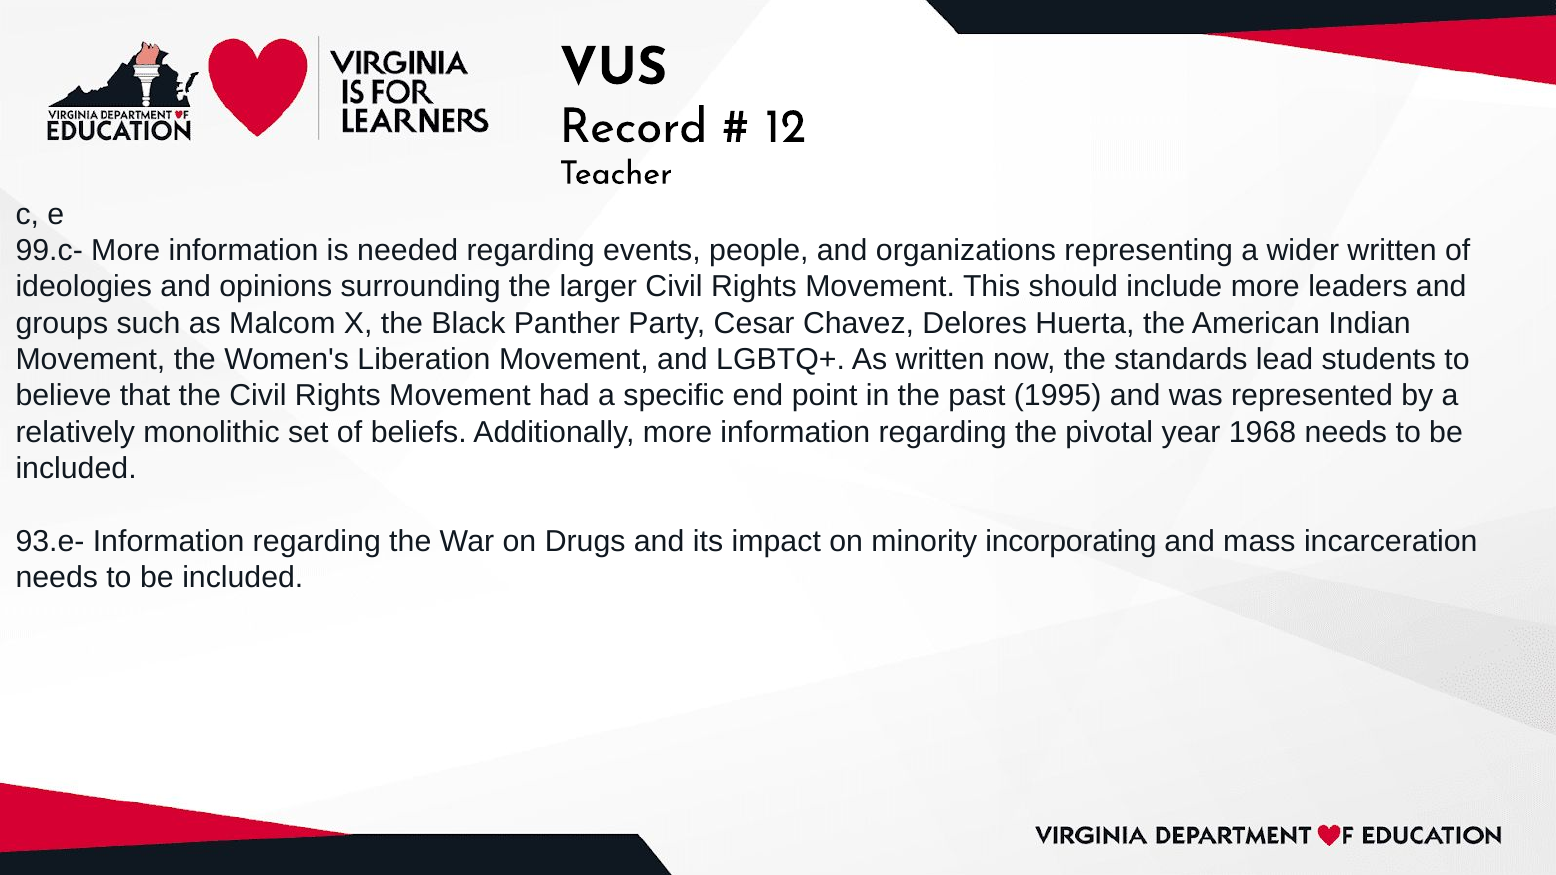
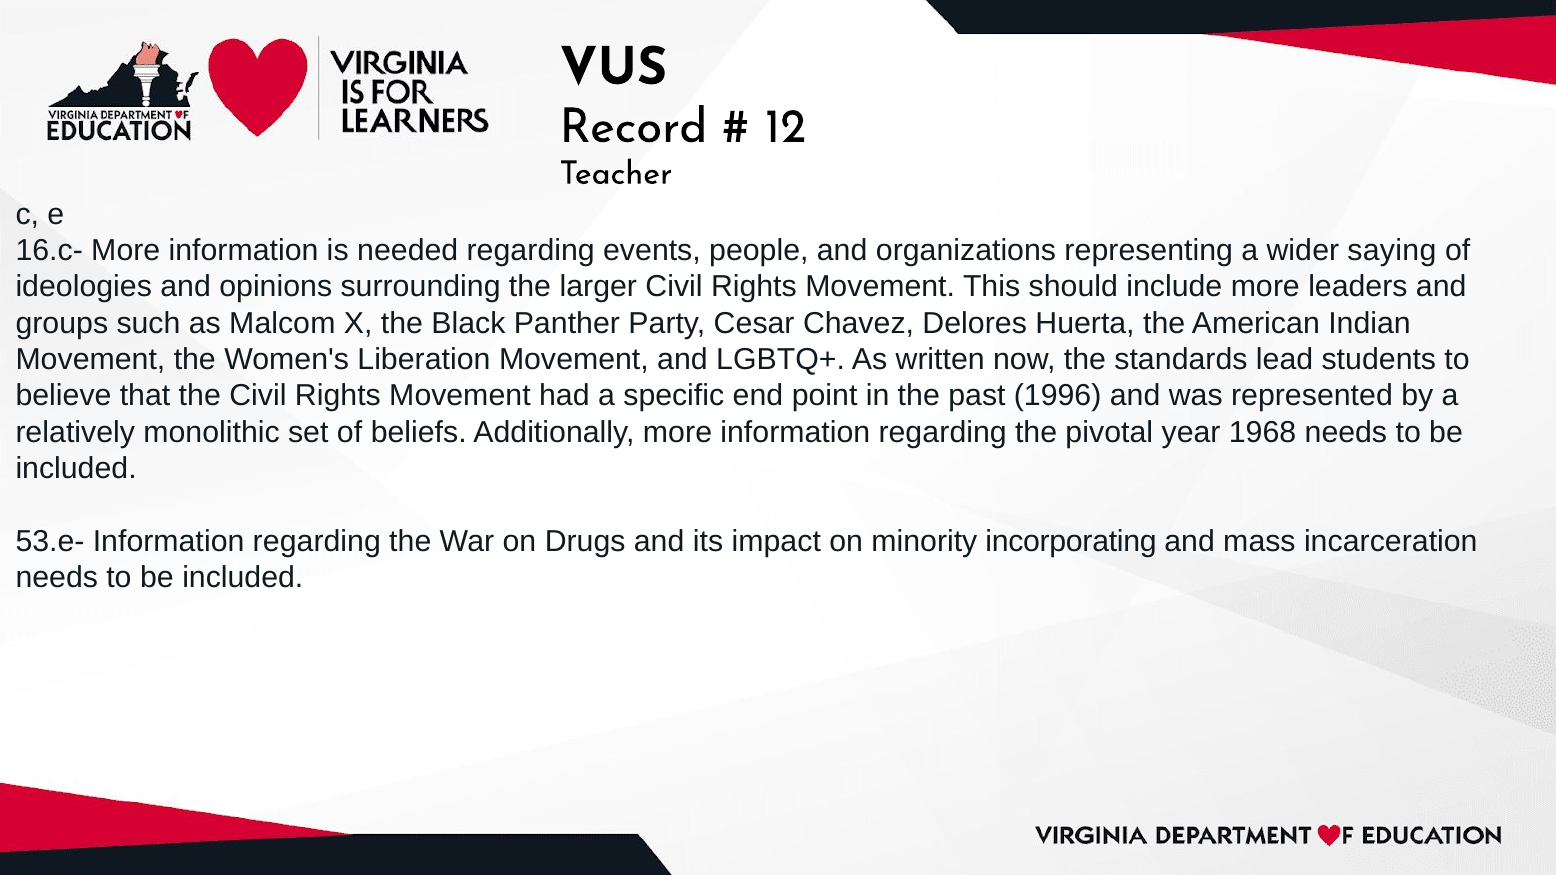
99.c-: 99.c- -> 16.c-
wider written: written -> saying
1995: 1995 -> 1996
93.e-: 93.e- -> 53.e-
